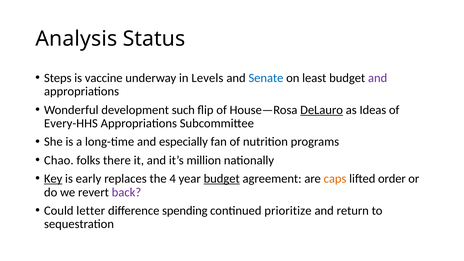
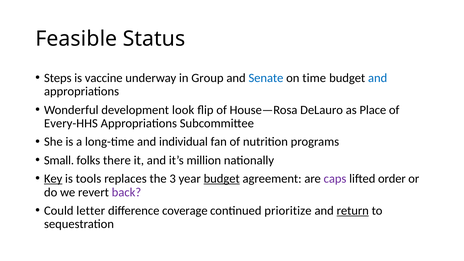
Analysis: Analysis -> Feasible
Levels: Levels -> Group
least: least -> time
and at (378, 78) colour: purple -> blue
such: such -> look
DeLauro underline: present -> none
Ideas: Ideas -> Place
especially: especially -> individual
Chao: Chao -> Small
early: early -> tools
4: 4 -> 3
caps colour: orange -> purple
spending: spending -> coverage
return underline: none -> present
